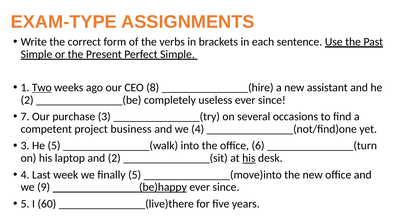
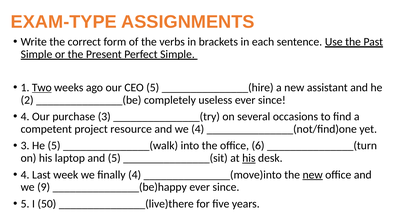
CEO 8: 8 -> 5
7 at (25, 117): 7 -> 4
business: business -> resource
and 2: 2 -> 5
finally 5: 5 -> 4
new at (313, 175) underline: none -> present
_______________(be)happy underline: present -> none
60: 60 -> 50
